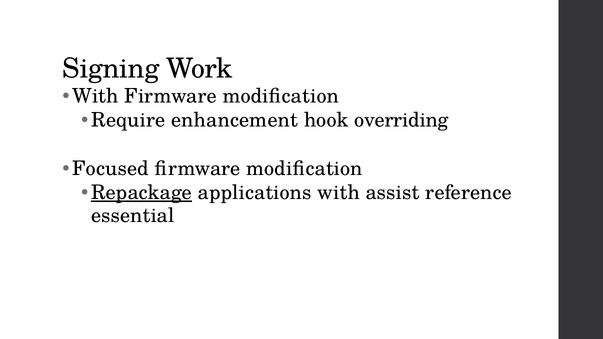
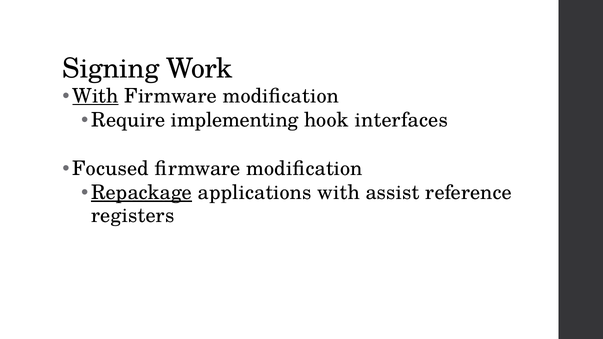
With at (95, 96) underline: none -> present
enhancement: enhancement -> implementing
overriding: overriding -> interfaces
essential: essential -> registers
